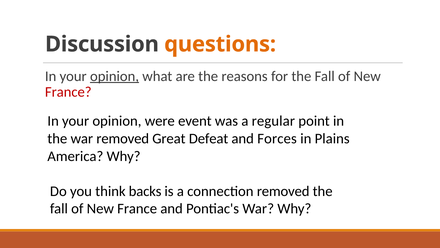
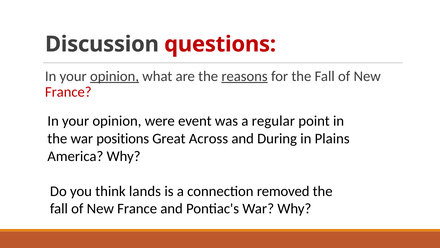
questions colour: orange -> red
reasons underline: none -> present
war removed: removed -> positions
Defeat: Defeat -> Across
Forces: Forces -> During
backs: backs -> lands
